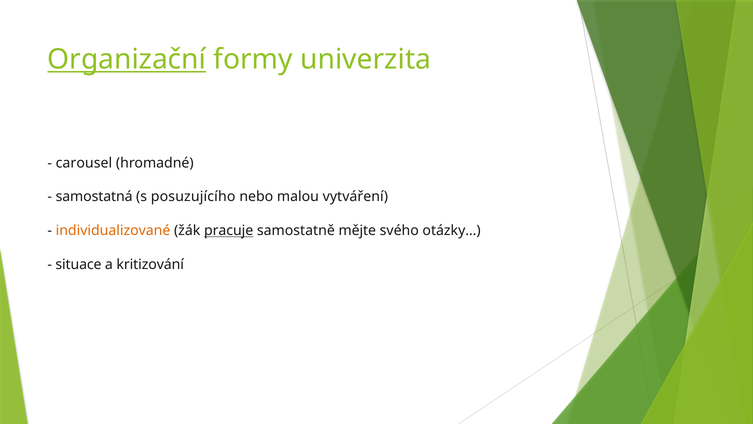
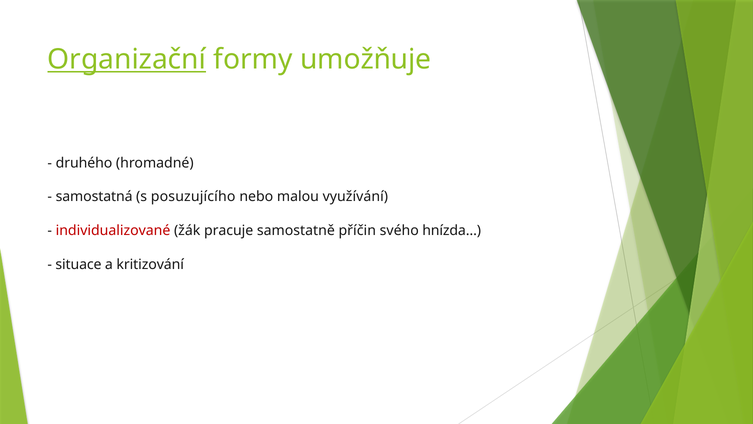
univerzita: univerzita -> umožňuje
carousel: carousel -> druhého
vytváření: vytváření -> využívání
individualizované colour: orange -> red
pracuje underline: present -> none
mějte: mějte -> příčin
otázky…: otázky… -> hnízda…
